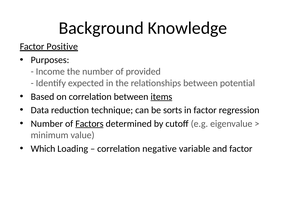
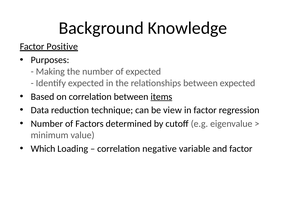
Income: Income -> Making
of provided: provided -> expected
between potential: potential -> expected
sorts: sorts -> view
Factors underline: present -> none
